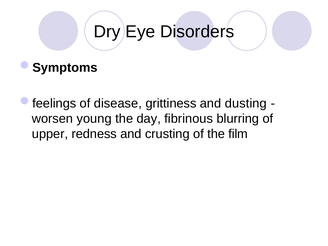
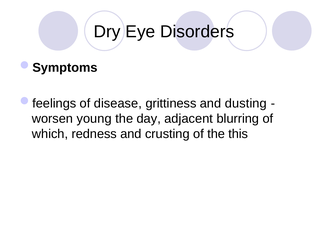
fibrinous: fibrinous -> adjacent
upper: upper -> which
film: film -> this
